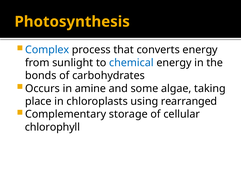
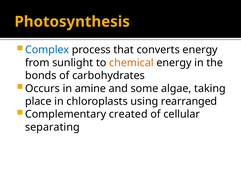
chemical colour: blue -> orange
storage: storage -> created
chlorophyll: chlorophyll -> separating
